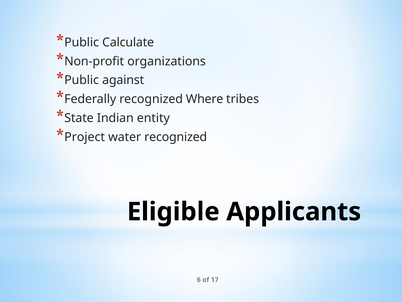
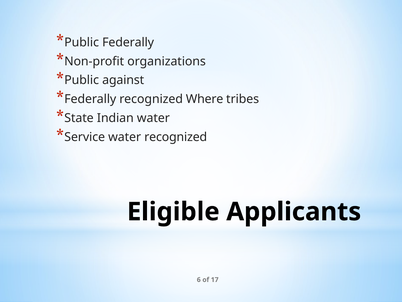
Public Calculate: Calculate -> Federally
Indian entity: entity -> water
Project: Project -> Service
